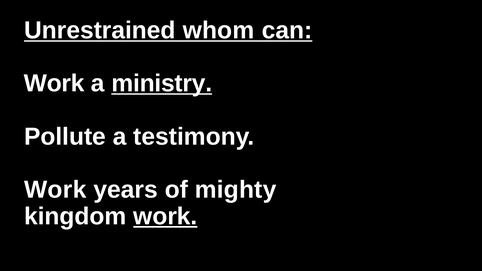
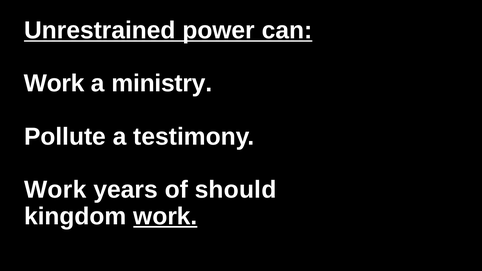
whom: whom -> power
ministry underline: present -> none
mighty: mighty -> should
